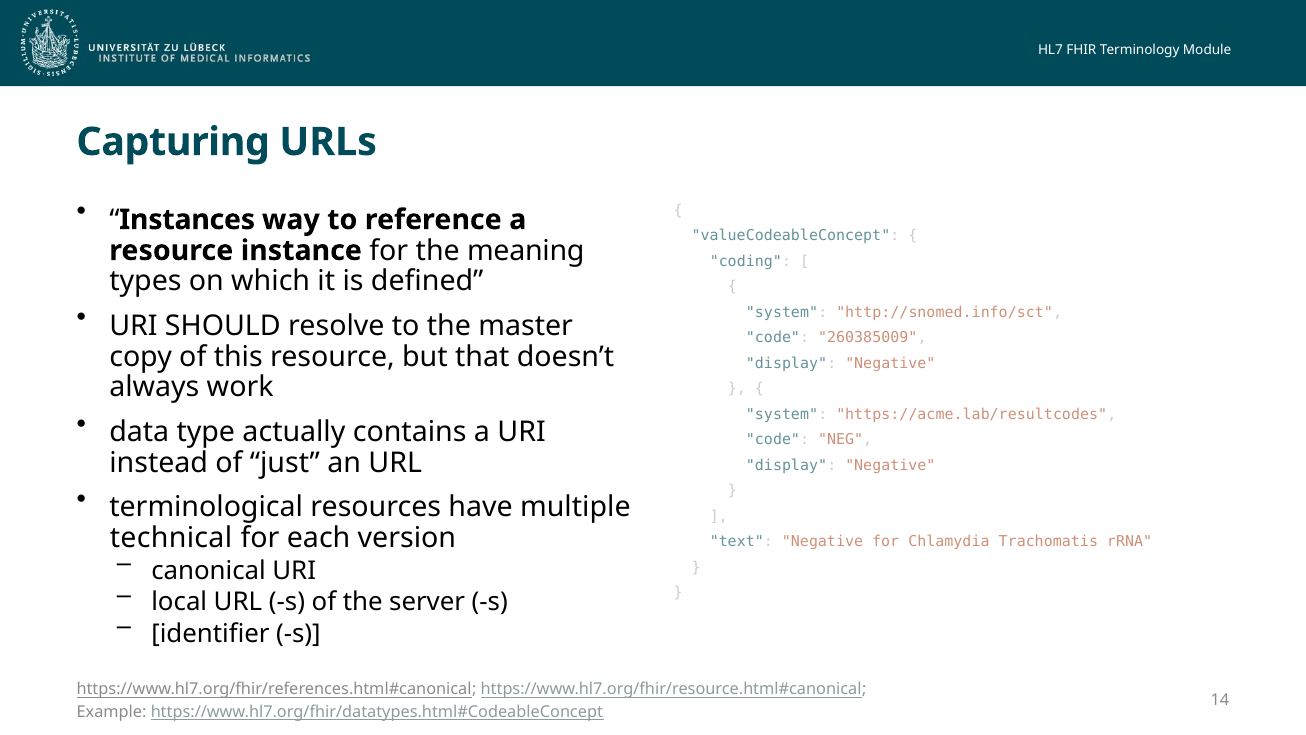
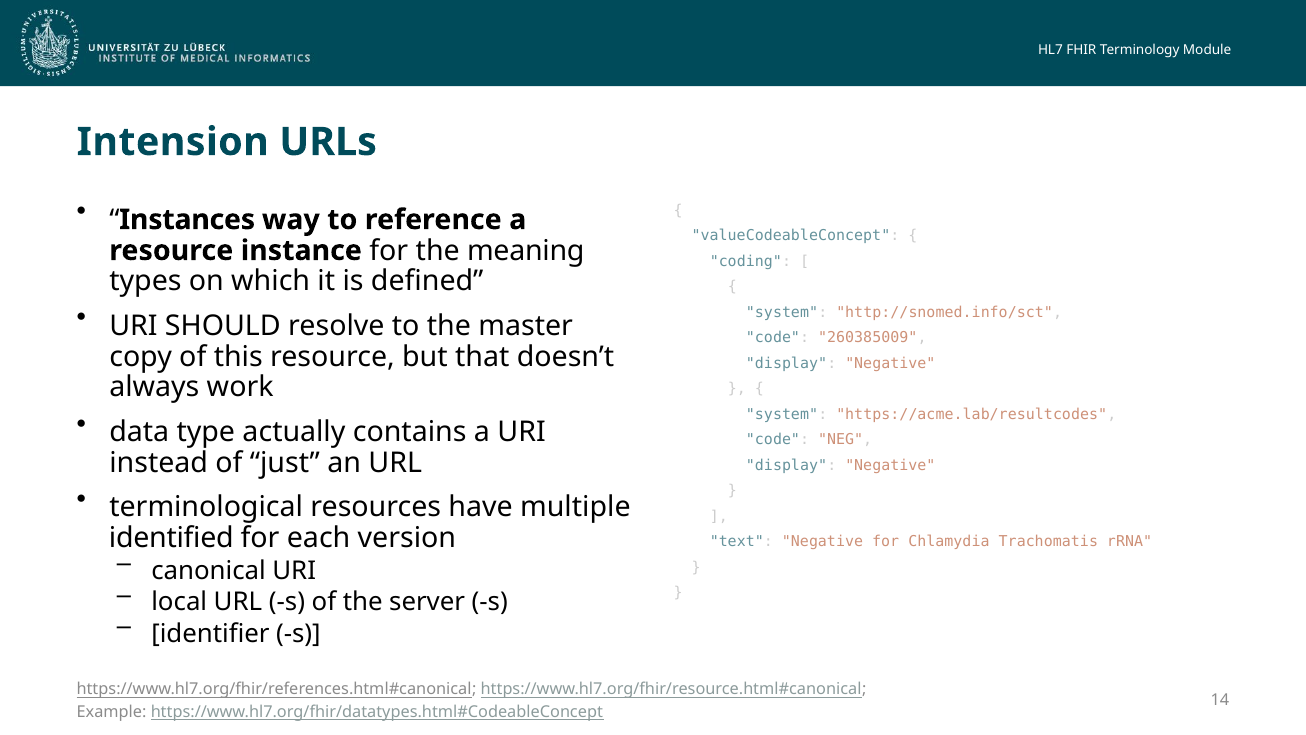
Capturing: Capturing -> Intension
technical: technical -> identified
